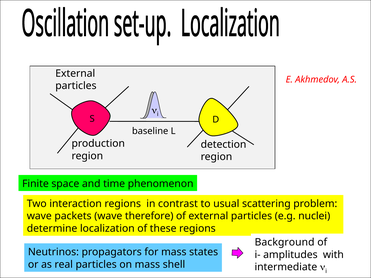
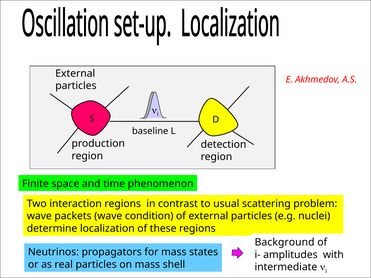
therefore: therefore -> condition
